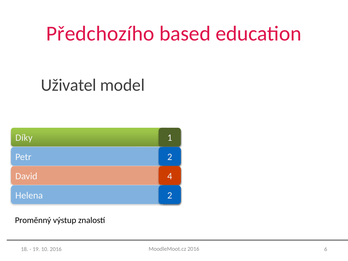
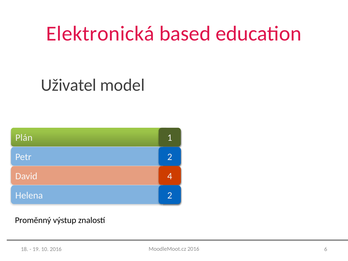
Předchozího: Předchozího -> Elektronická
Díky: Díky -> Plán
